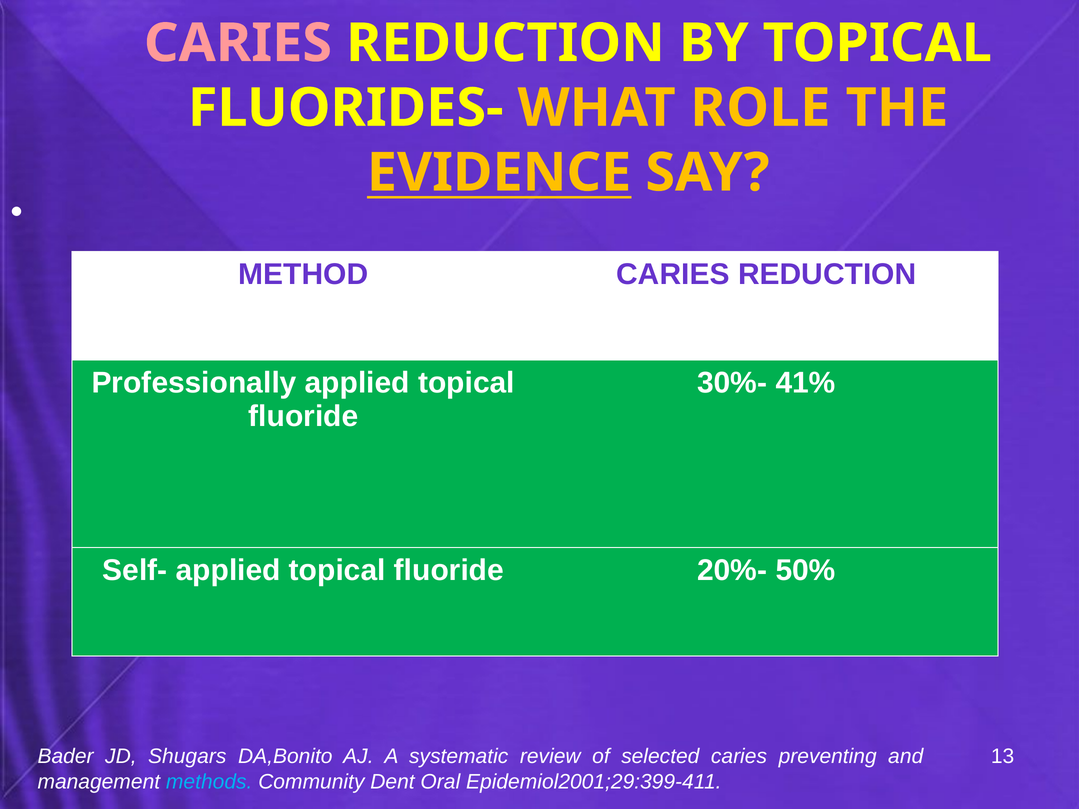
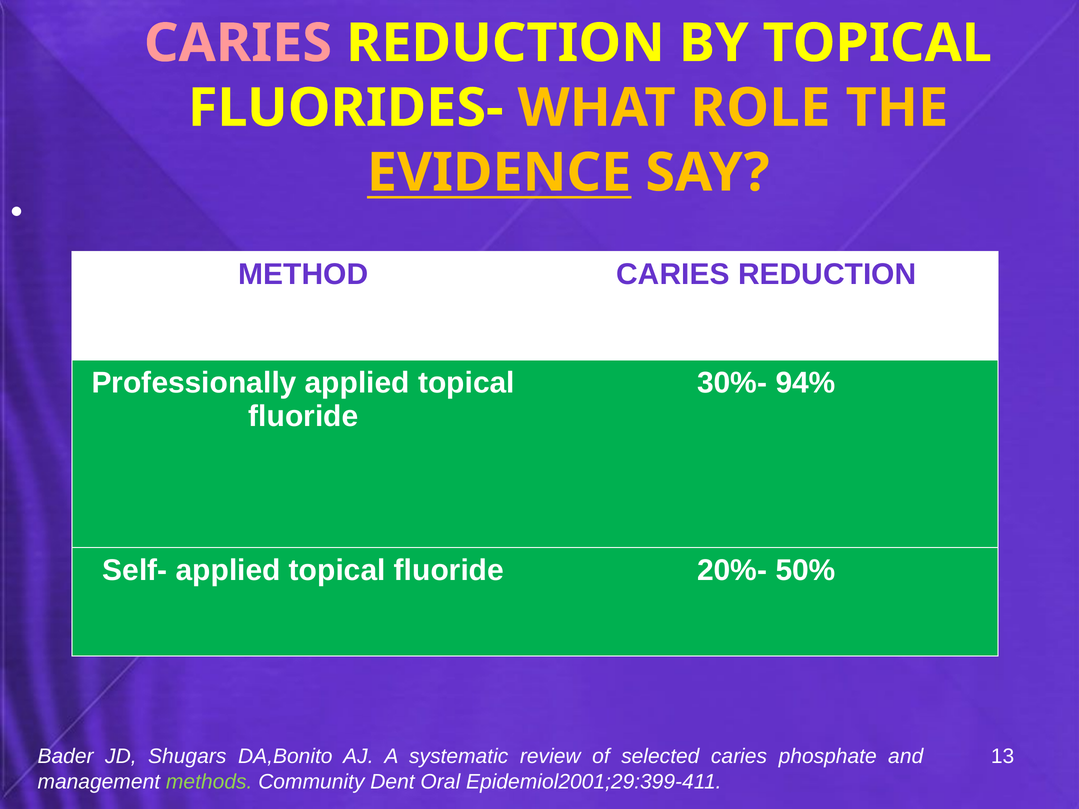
41%: 41% -> 94%
preventing: preventing -> phosphate
methods colour: light blue -> light green
